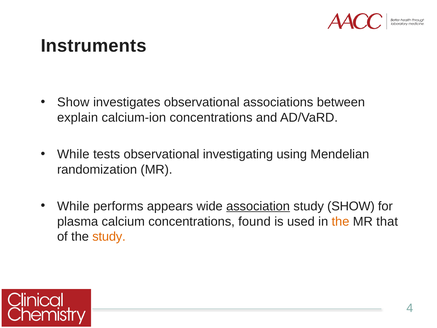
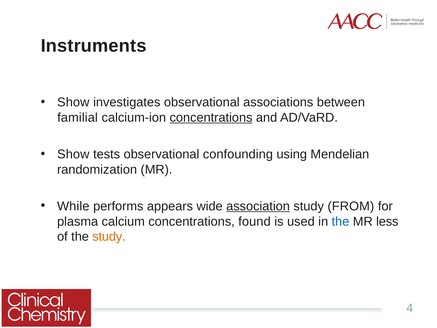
explain: explain -> familial
concentrations at (211, 117) underline: none -> present
While at (73, 154): While -> Show
investigating: investigating -> confounding
study SHOW: SHOW -> FROM
the at (340, 221) colour: orange -> blue
that: that -> less
